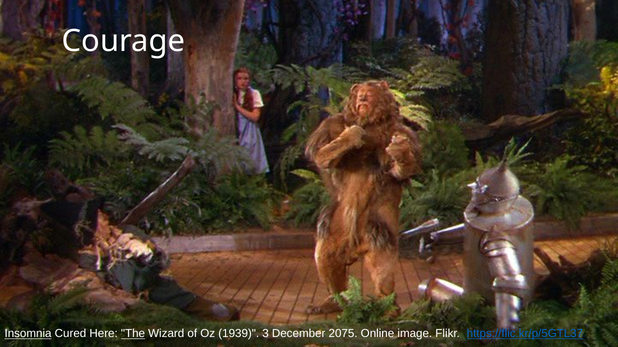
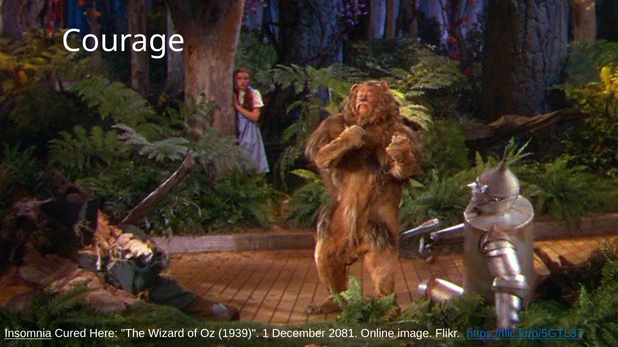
The underline: present -> none
3: 3 -> 1
2075: 2075 -> 2081
